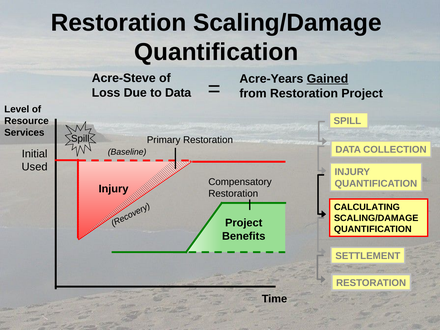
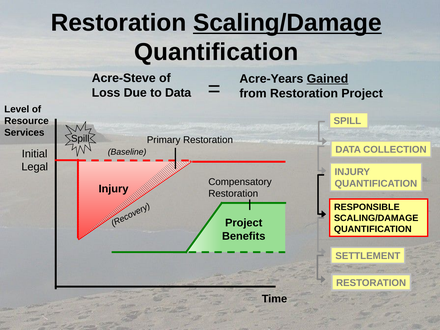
Scaling/Damage at (287, 23) underline: none -> present
Used: Used -> Legal
CALCULATING: CALCULATING -> RESPONSIBLE
